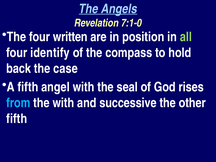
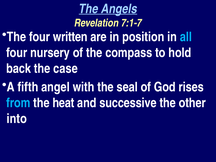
7:1-0: 7:1-0 -> 7:1-7
all colour: light green -> light blue
identify: identify -> nursery
the with: with -> heat
fifth at (17, 119): fifth -> into
